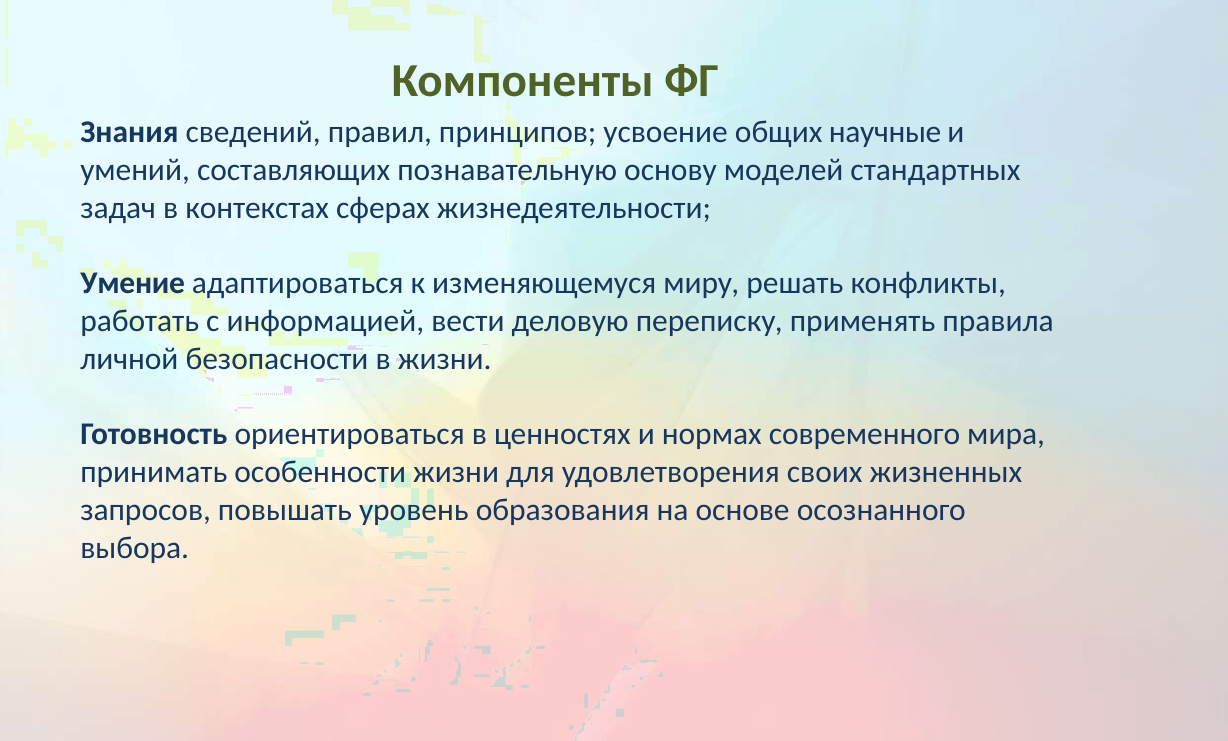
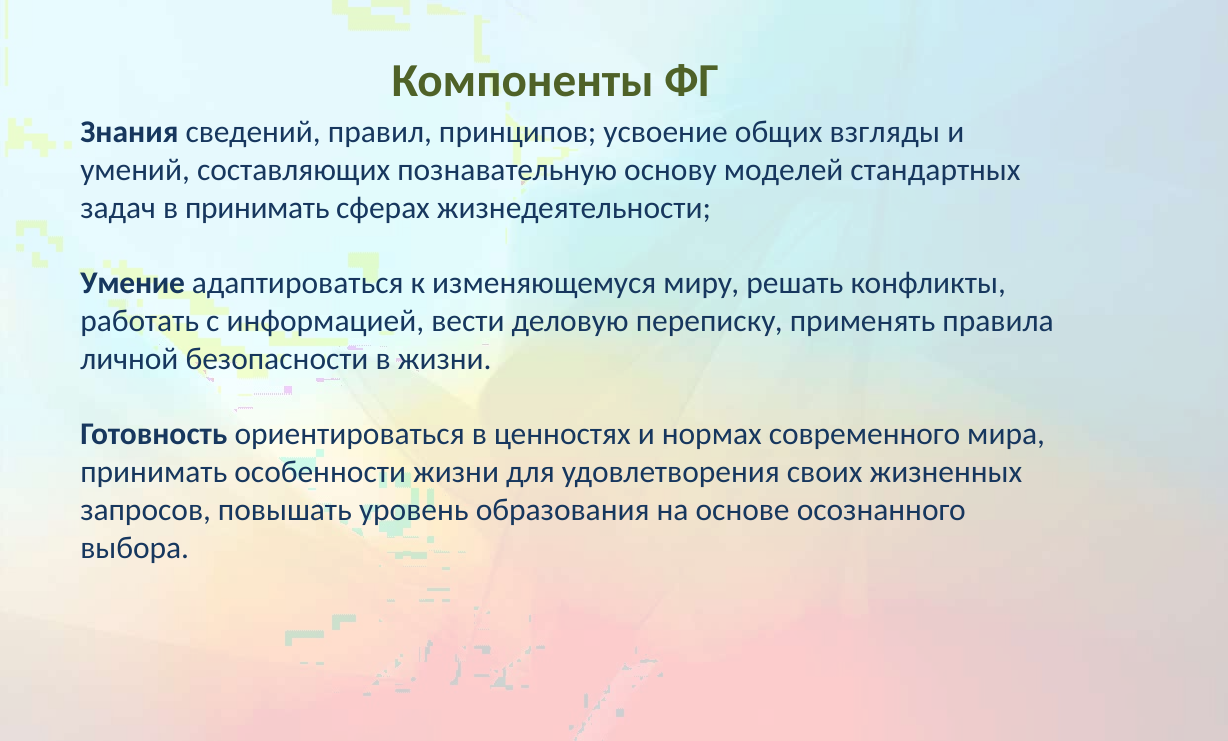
научные: научные -> взгляды
в контекстах: контекстах -> принимать
